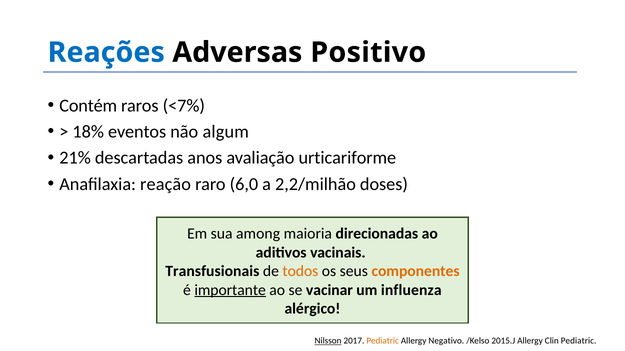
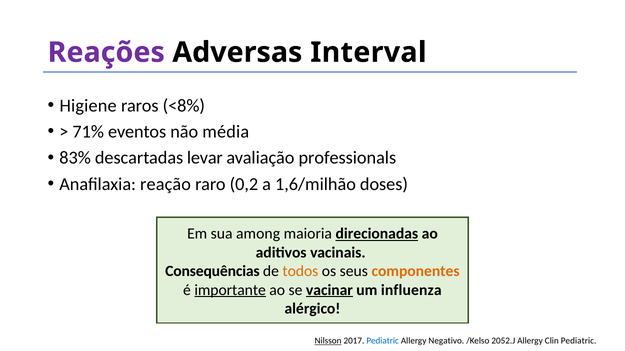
Reações colour: blue -> purple
Positivo: Positivo -> Interval
Contém: Contém -> Higiene
<7%: <7% -> <8%
18%: 18% -> 71%
algum: algum -> média
21%: 21% -> 83%
anos: anos -> levar
urticariforme: urticariforme -> professionals
6,0: 6,0 -> 0,2
2,2/milhão: 2,2/milhão -> 1,6/milhão
direcionadas underline: none -> present
Transfusionais: Transfusionais -> Consequências
vacinar underline: none -> present
Pediatric at (383, 341) colour: orange -> blue
2015.J: 2015.J -> 2052.J
